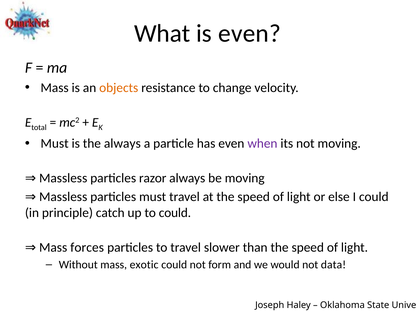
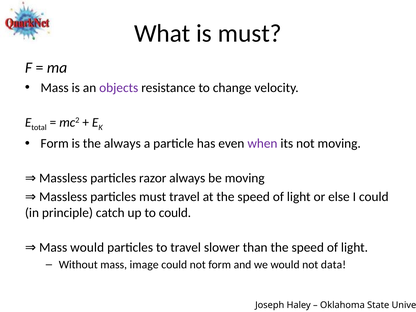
is even: even -> must
objects colour: orange -> purple
Must at (55, 144): Must -> Form
forces at (87, 247): forces -> would
exotic: exotic -> image
